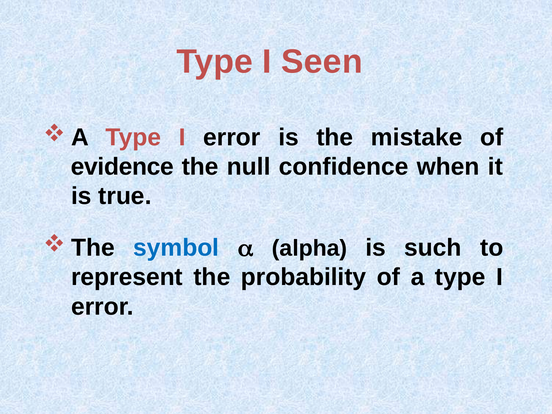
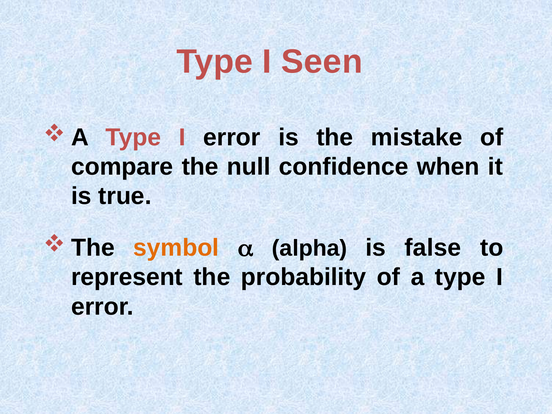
evidence: evidence -> compare
symbol colour: blue -> orange
such: such -> false
